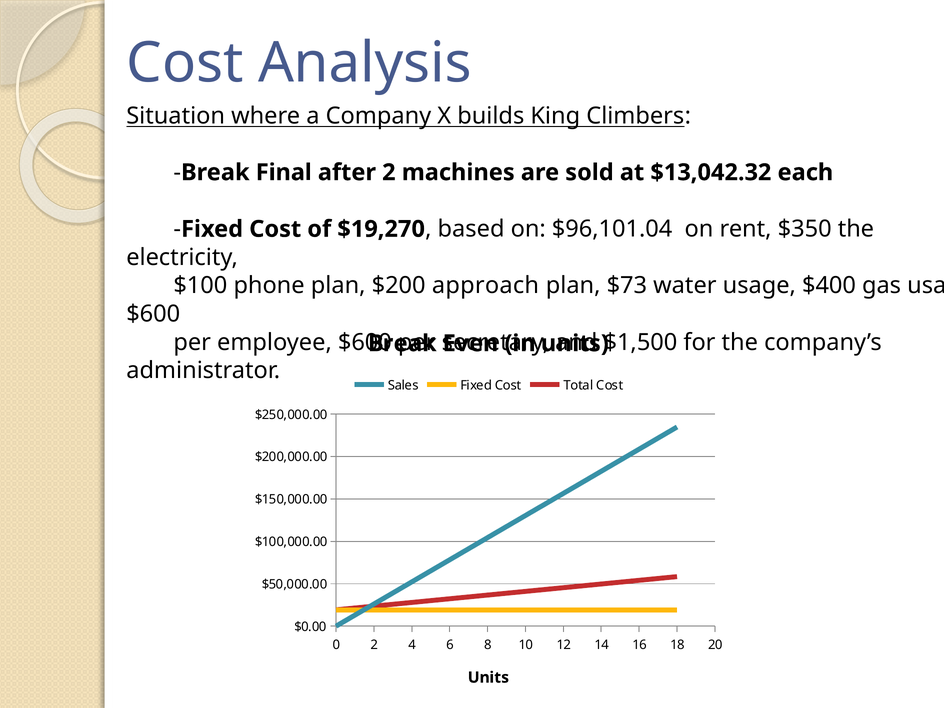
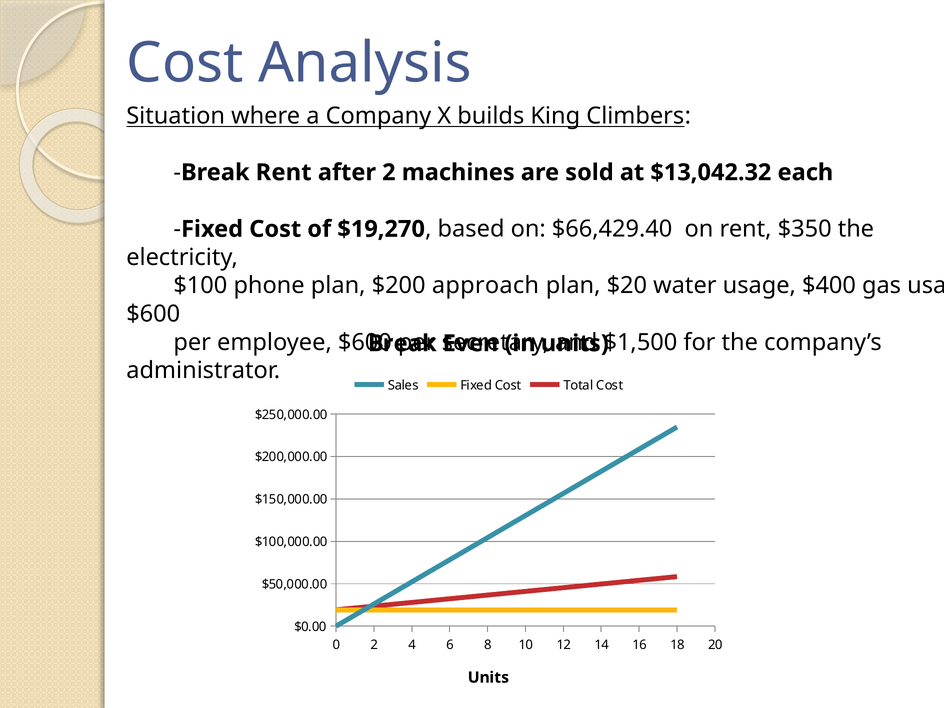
Break Final: Final -> Rent
$96,101.04: $96,101.04 -> $66,429.40
$73: $73 -> $20
